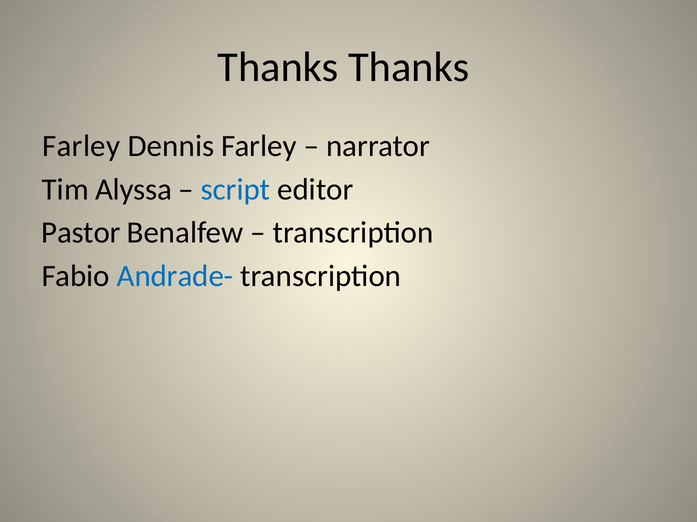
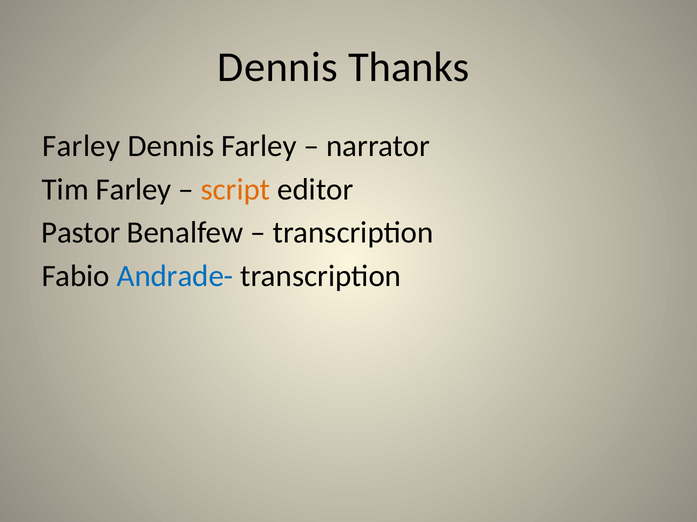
Thanks at (278, 67): Thanks -> Dennis
Tim Alyssa: Alyssa -> Farley
script colour: blue -> orange
